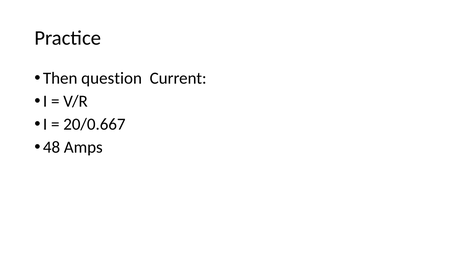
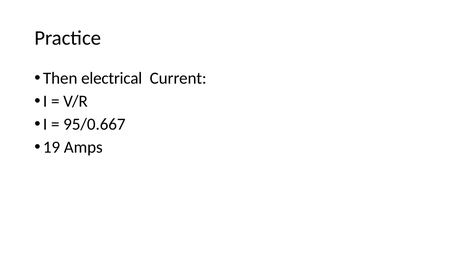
question: question -> electrical
20/0.667: 20/0.667 -> 95/0.667
48: 48 -> 19
